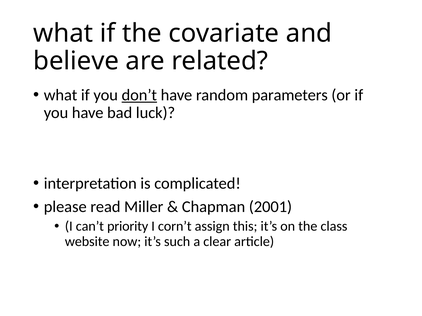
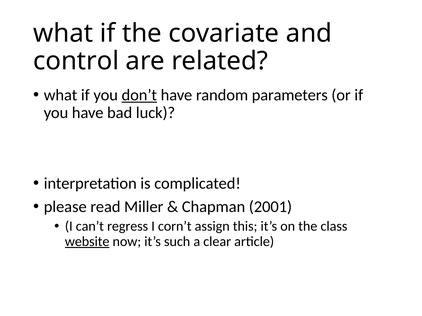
believe: believe -> control
priority: priority -> regress
website underline: none -> present
